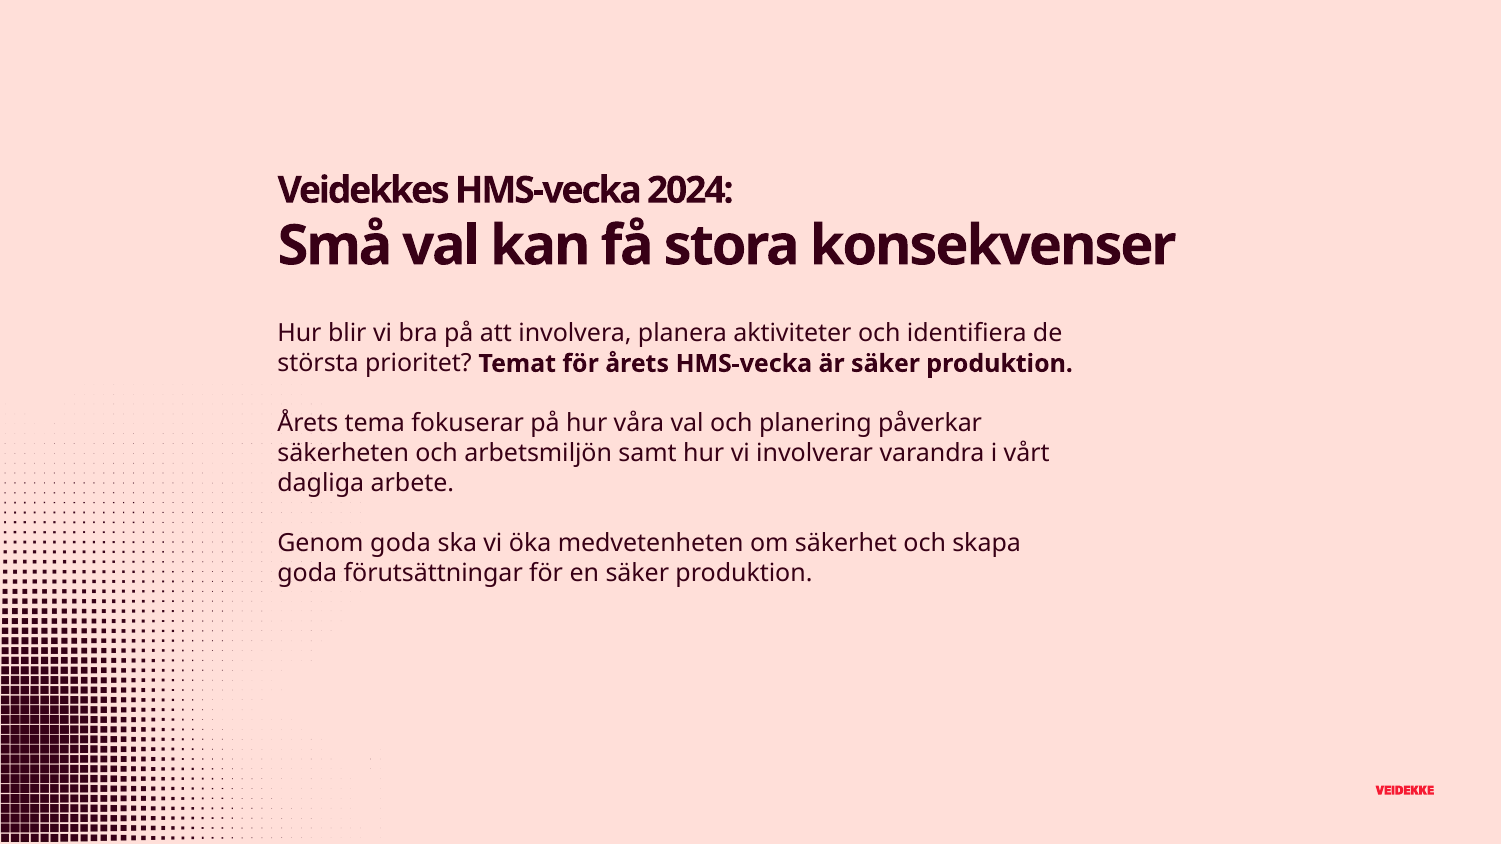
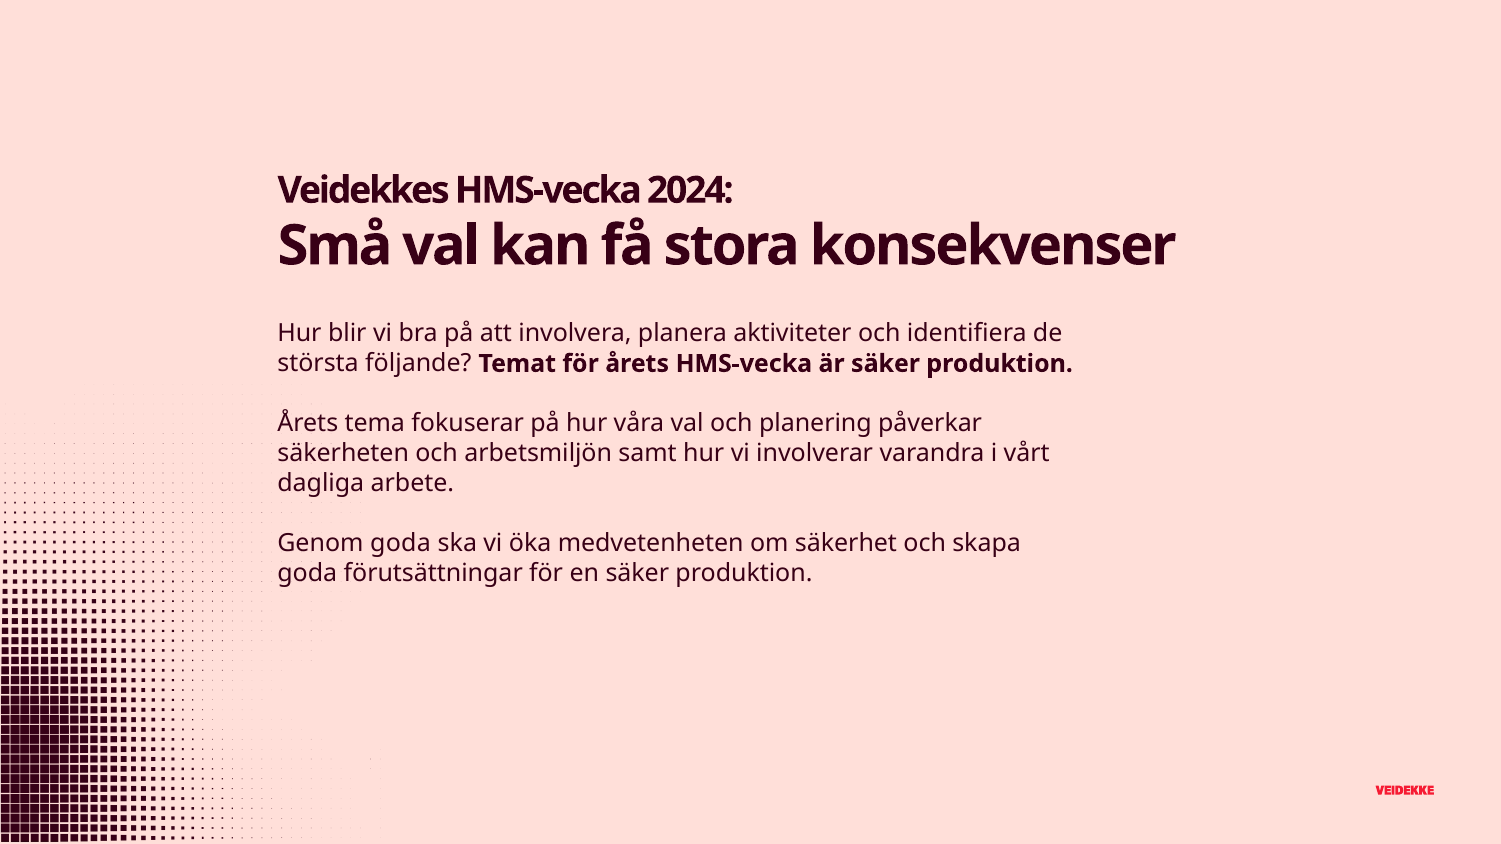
prioritet: prioritet -> följande
